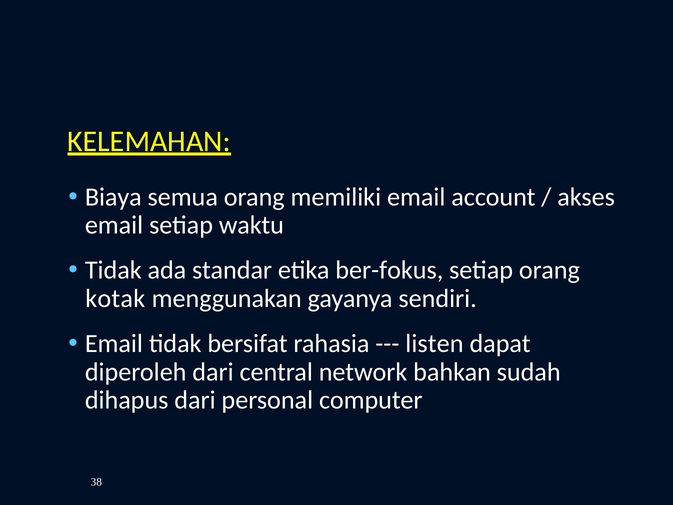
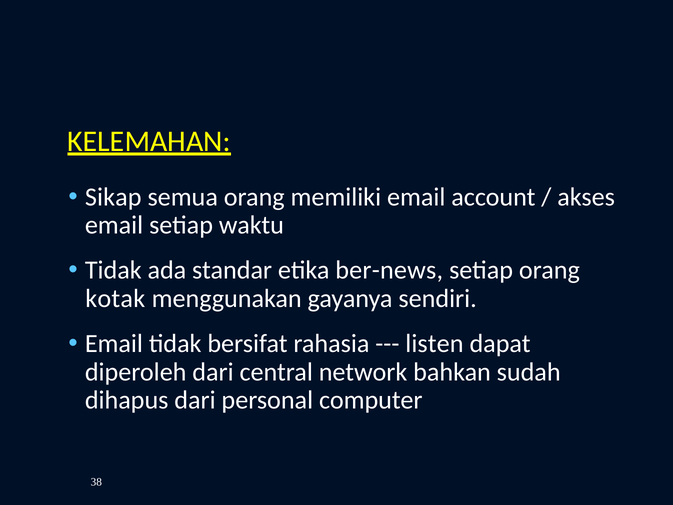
Biaya: Biaya -> Sikap
ber-fokus: ber-fokus -> ber-news
